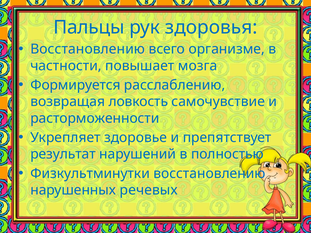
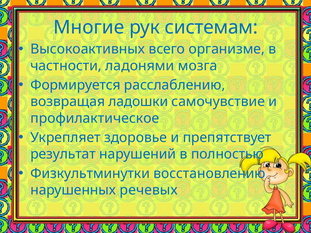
Пальцы: Пальцы -> Многие
здоровья: здоровья -> системам
Восстановлению at (88, 49): Восстановлению -> Высокоактивных
повышает: повышает -> ладонями
ловкость: ловкость -> ладошки
расторможенности: расторможенности -> профилактическое
